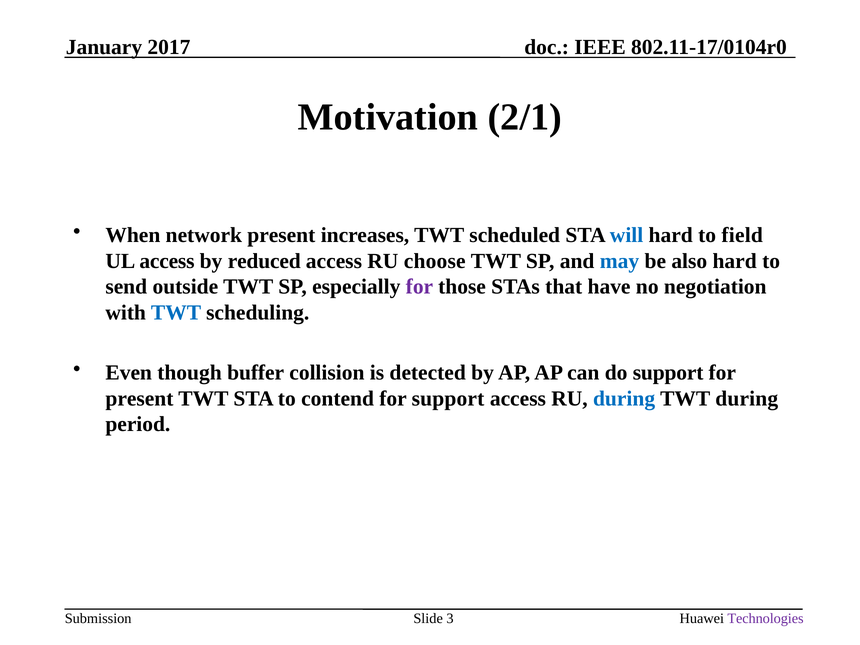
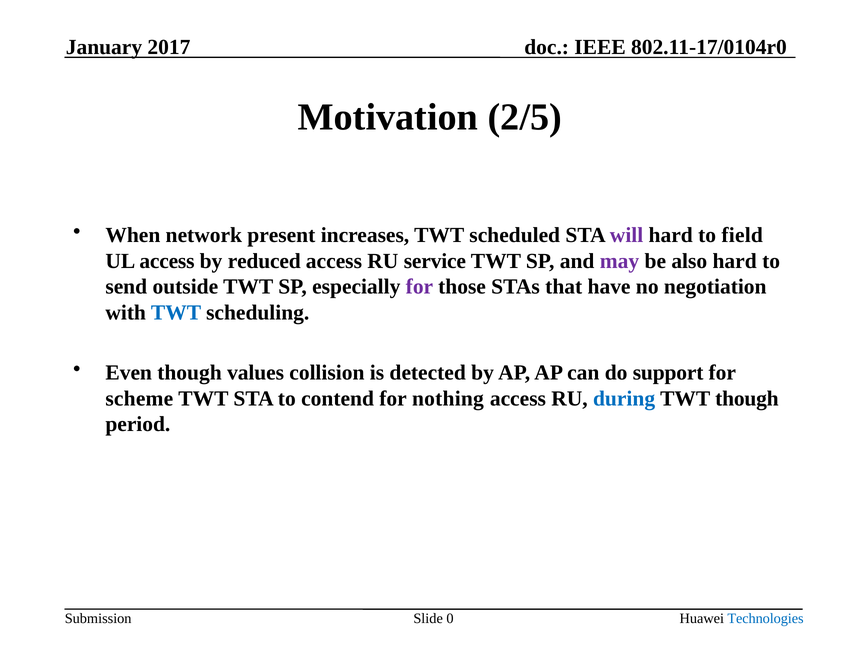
2/1: 2/1 -> 2/5
will colour: blue -> purple
choose: choose -> service
may colour: blue -> purple
buffer: buffer -> values
present at (139, 399): present -> scheme
for support: support -> nothing
TWT during: during -> though
3: 3 -> 0
Technologies colour: purple -> blue
